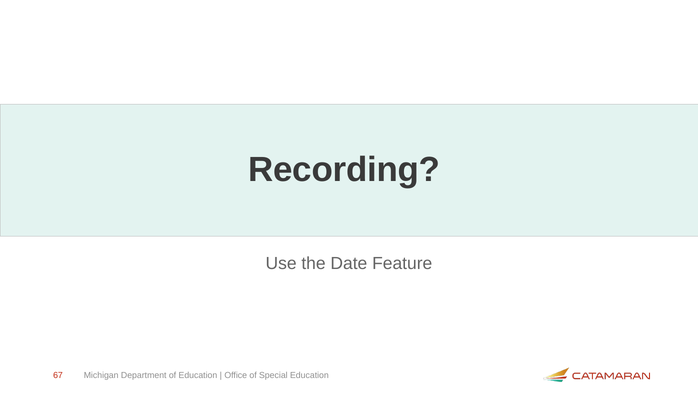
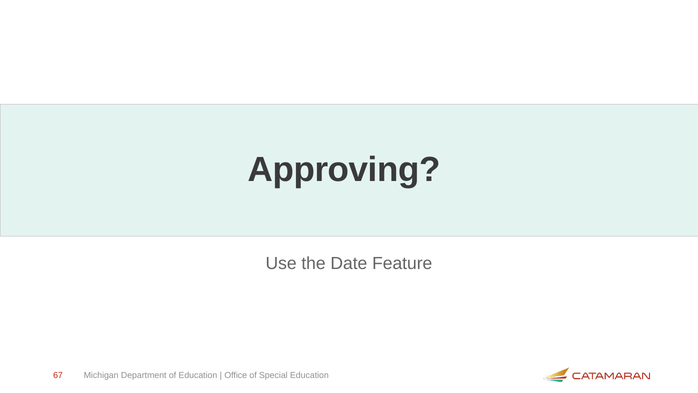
Recording: Recording -> Approving
